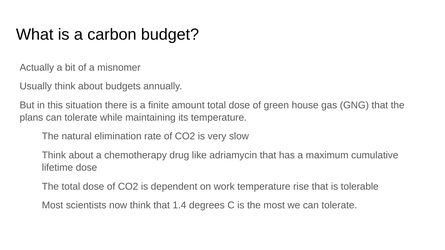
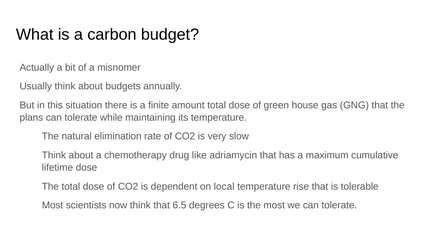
work: work -> local
1.4: 1.4 -> 6.5
